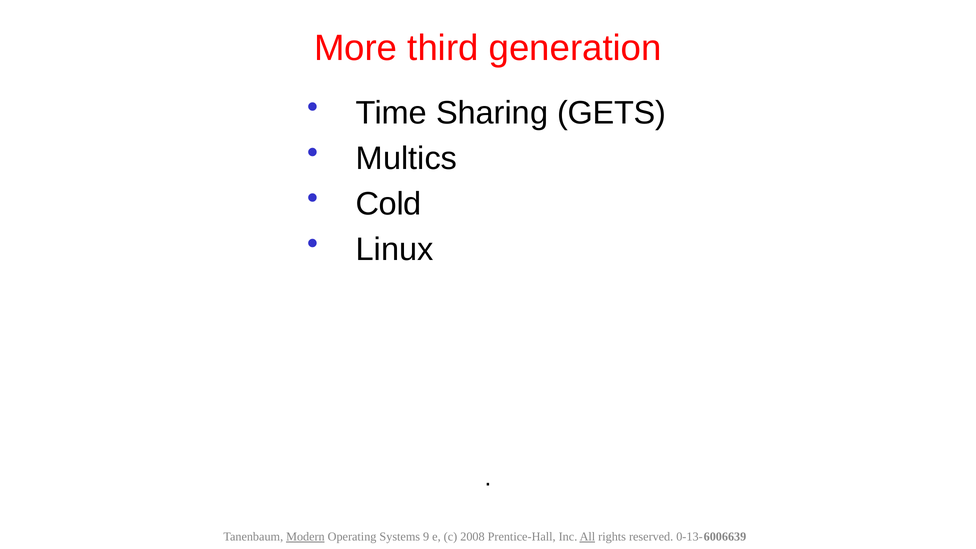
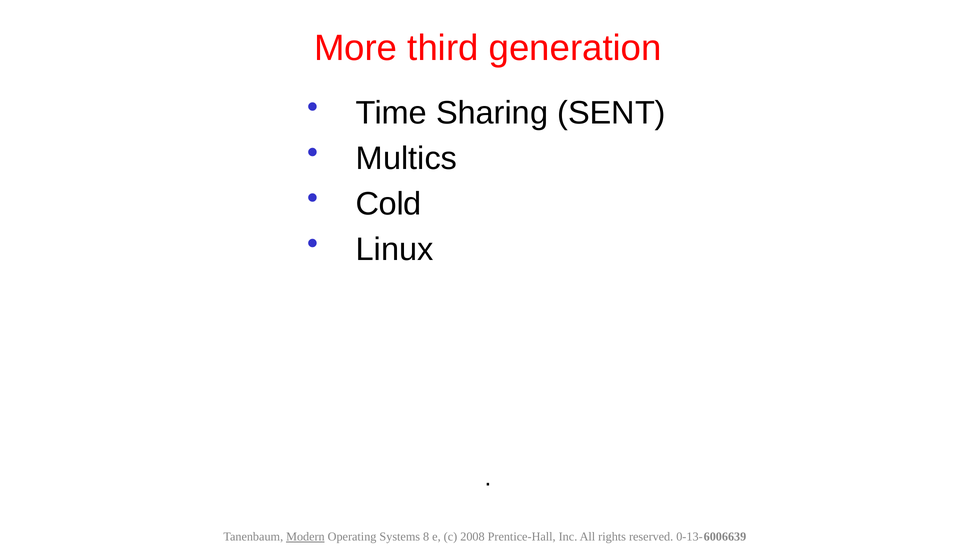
GETS: GETS -> SENT
9: 9 -> 8
All underline: present -> none
